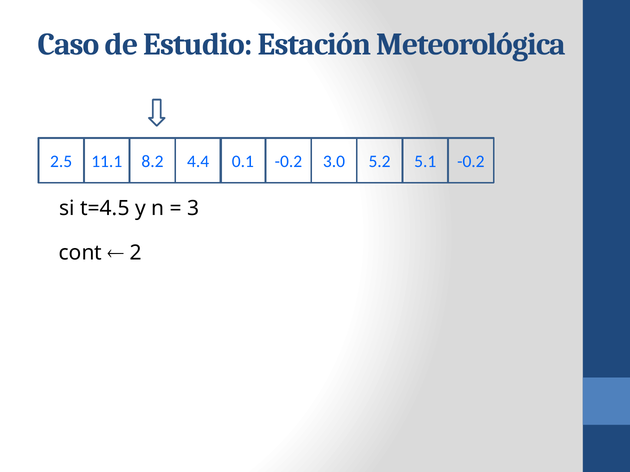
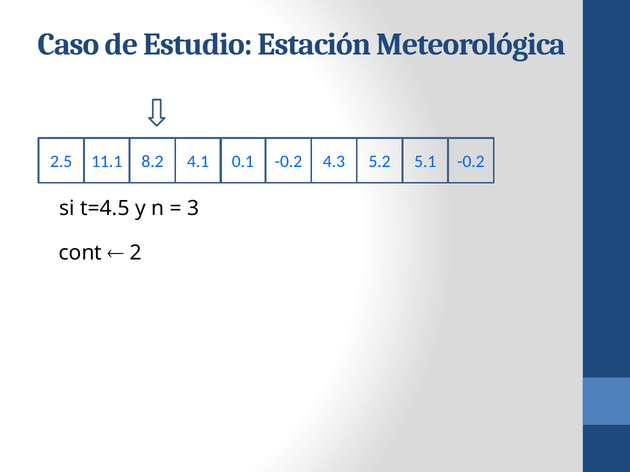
4.4: 4.4 -> 4.1
3.0: 3.0 -> 4.3
